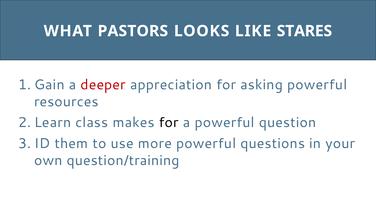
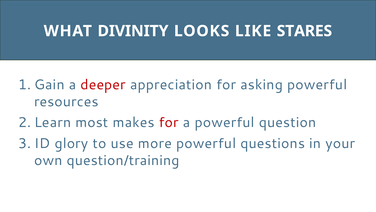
PASTORS: PASTORS -> DIVINITY
class: class -> most
for at (169, 122) colour: black -> red
them: them -> glory
